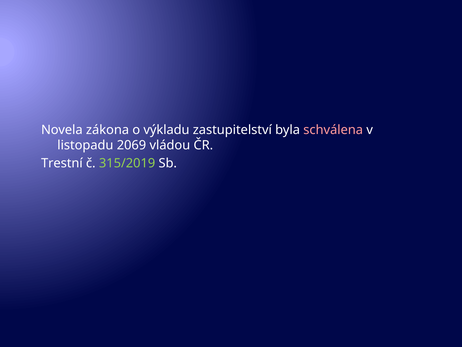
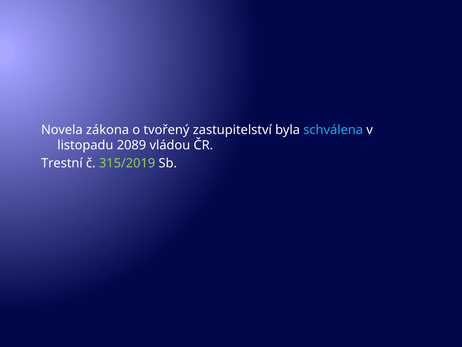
výkladu: výkladu -> tvořený
schválena colour: pink -> light blue
2069: 2069 -> 2089
